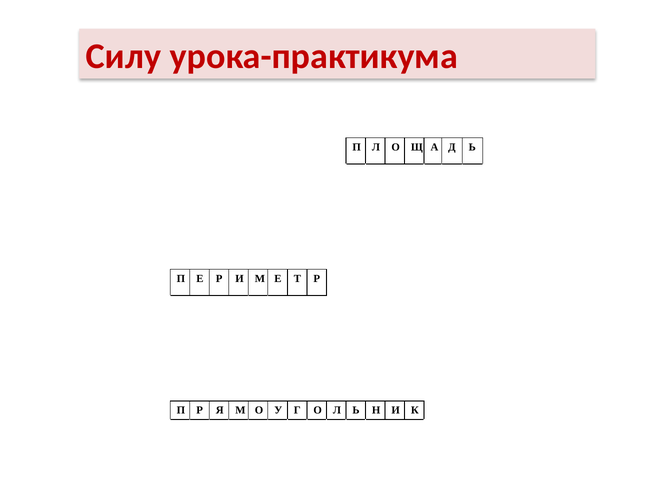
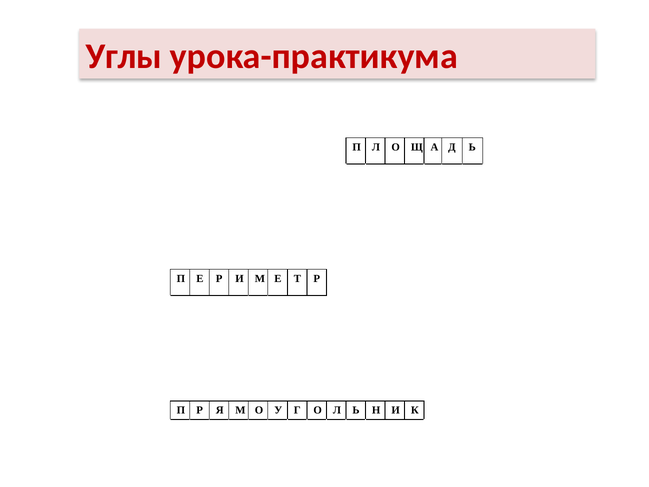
Силу: Силу -> Углы
